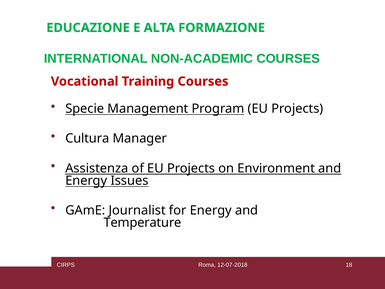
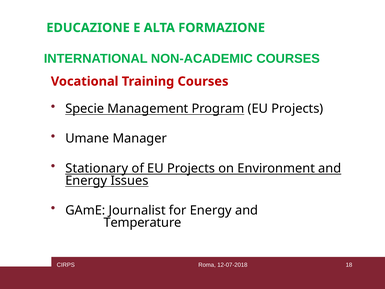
Cultura: Cultura -> Umane
Assistenza: Assistenza -> Stationary
